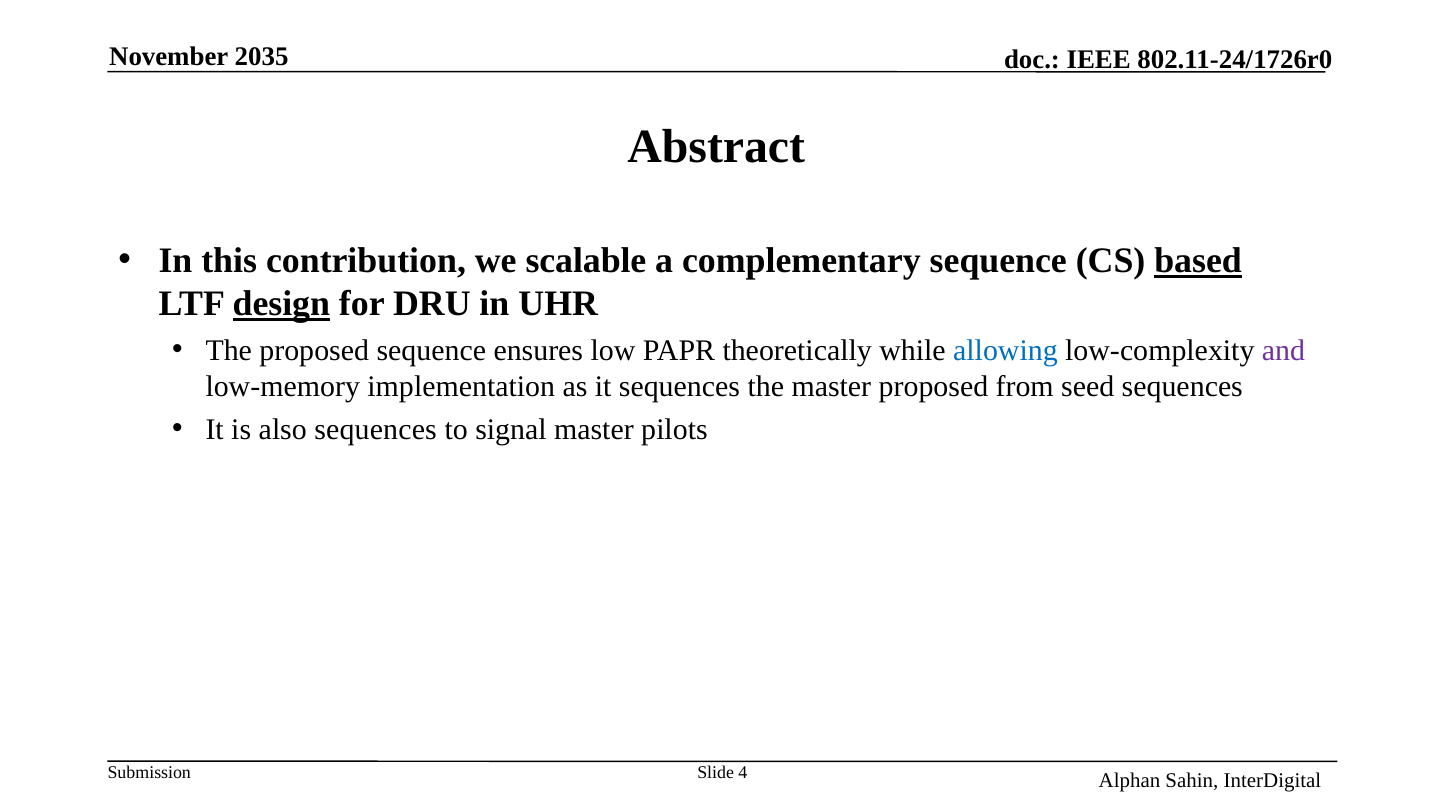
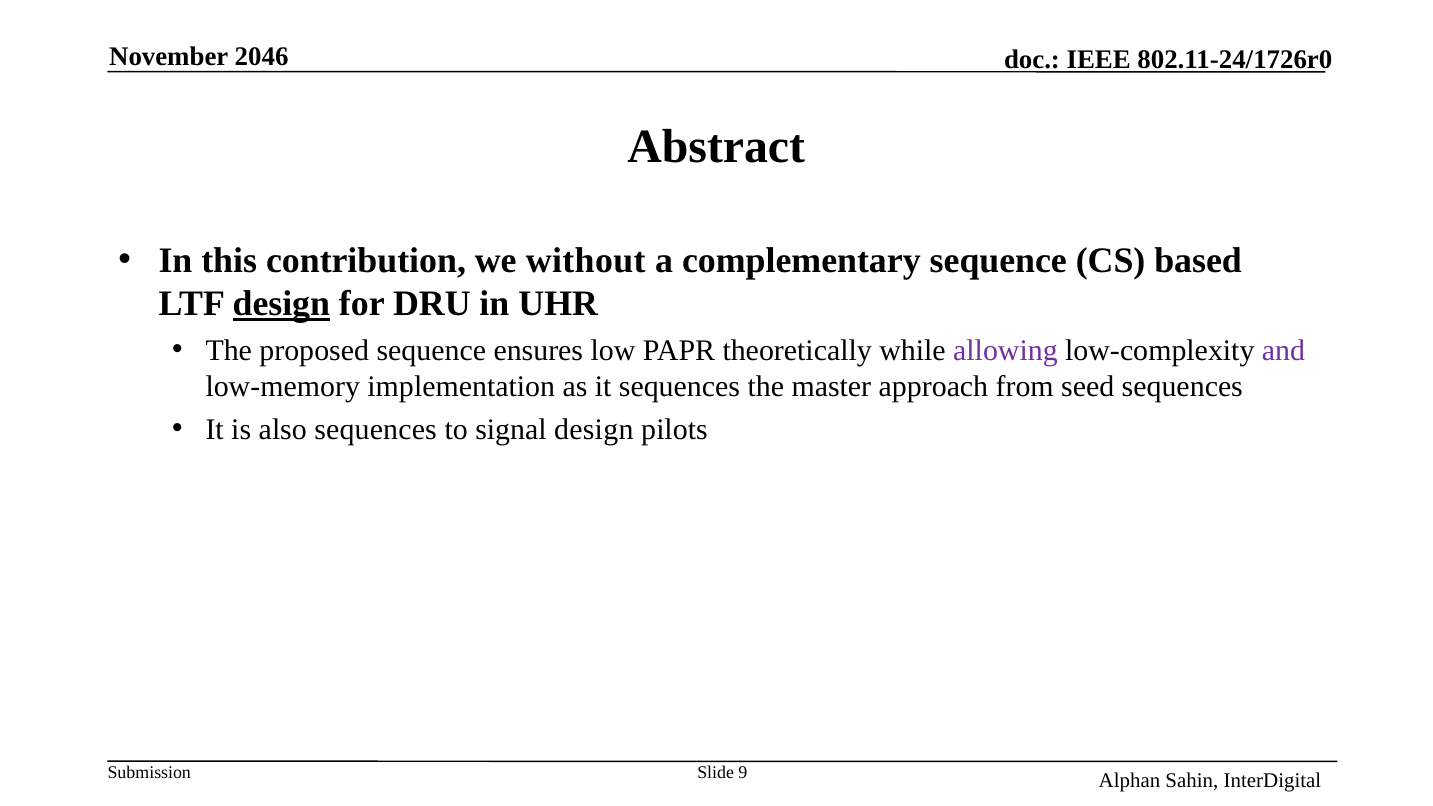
2035: 2035 -> 2046
scalable: scalable -> without
based underline: present -> none
allowing colour: blue -> purple
master proposed: proposed -> approach
signal master: master -> design
4: 4 -> 9
